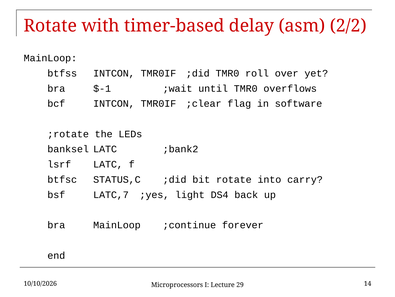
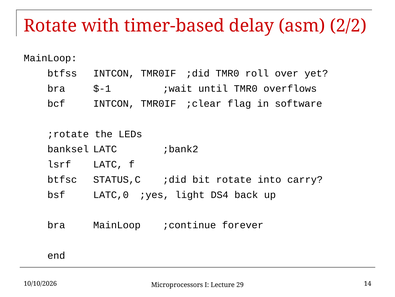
LATC,7: LATC,7 -> LATC,0
